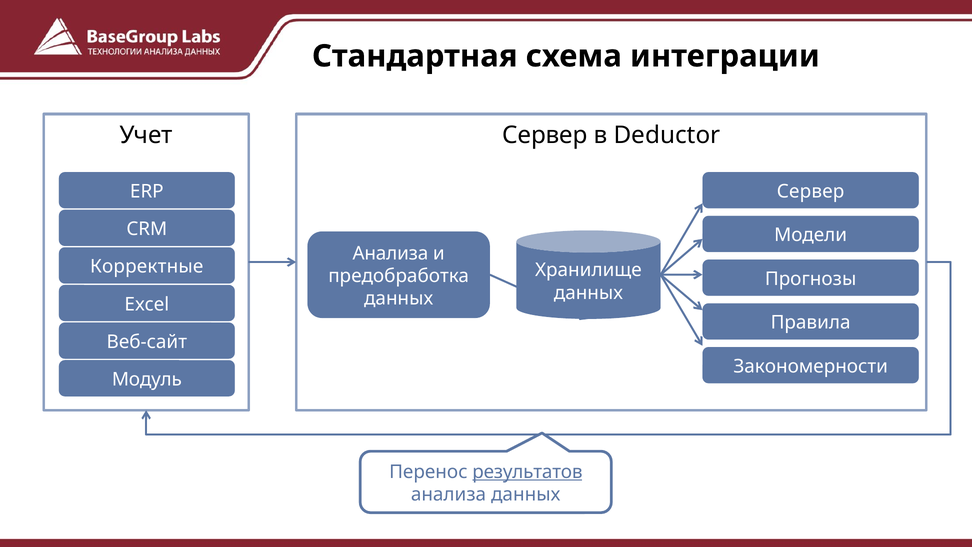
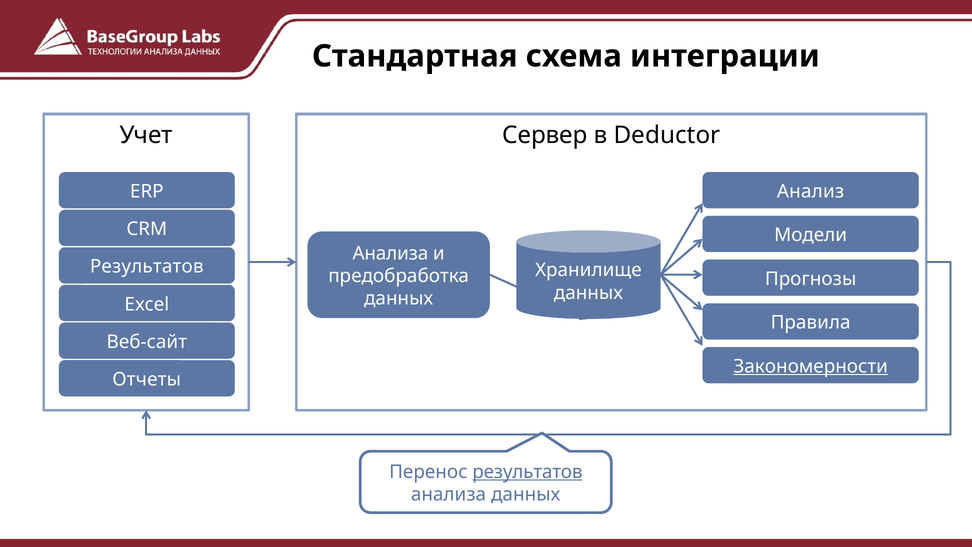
Сервер at (811, 191): Сервер -> Анализ
Корректные at (147, 267): Корректные -> Результатов
Закономерности underline: none -> present
Модуль: Модуль -> Отчеты
